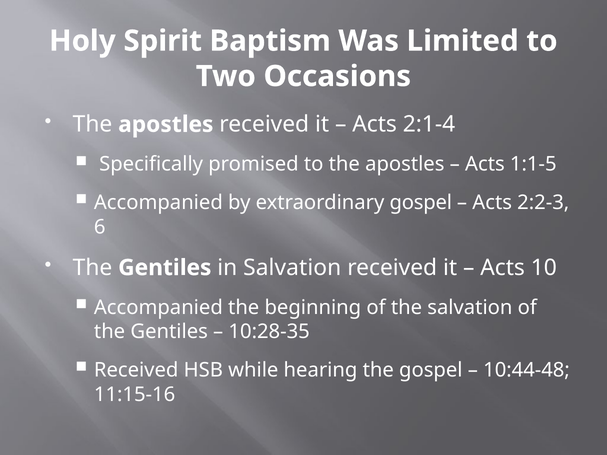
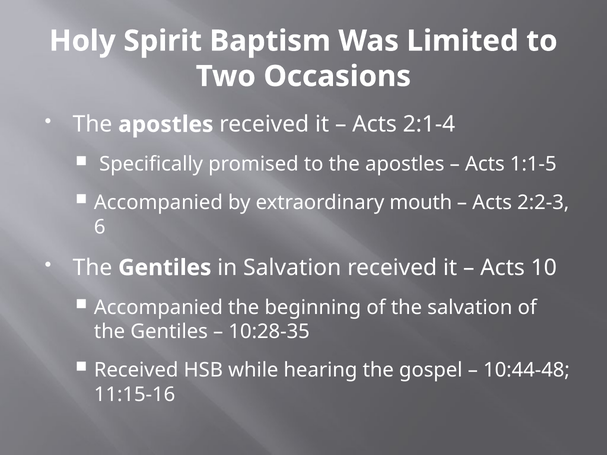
extraordinary gospel: gospel -> mouth
